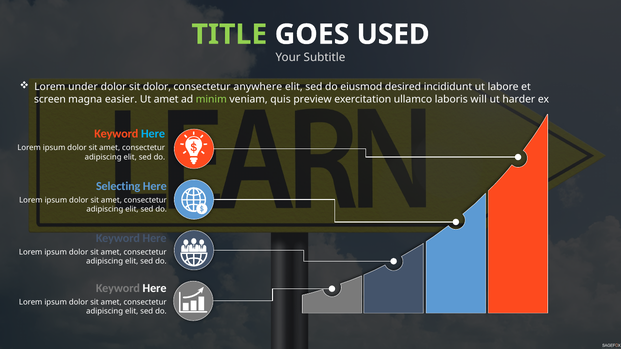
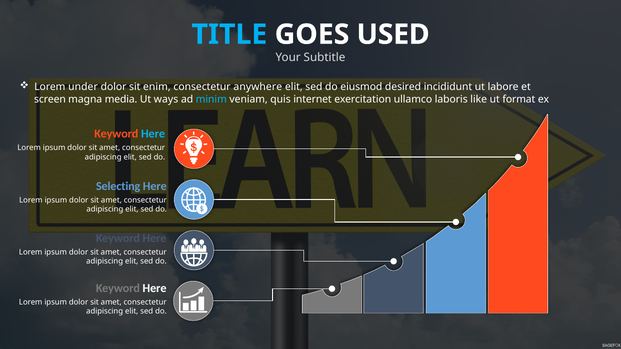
TITLE colour: light green -> light blue
sit dolor: dolor -> enim
easier: easier -> media
Ut amet: amet -> ways
minim colour: light green -> light blue
preview: preview -> internet
will: will -> like
harder: harder -> format
